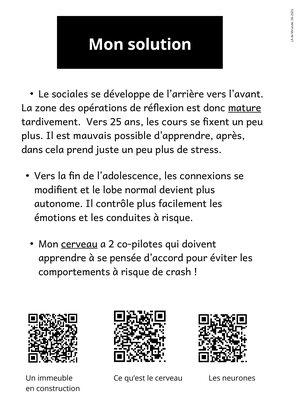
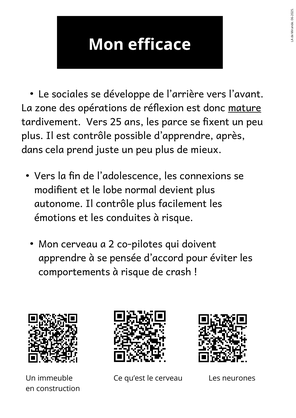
solution: solution -> efficace
cours: cours -> parce
est mauvais: mauvais -> contrôle
stress: stress -> mieux
cerveau at (79, 245) underline: present -> none
